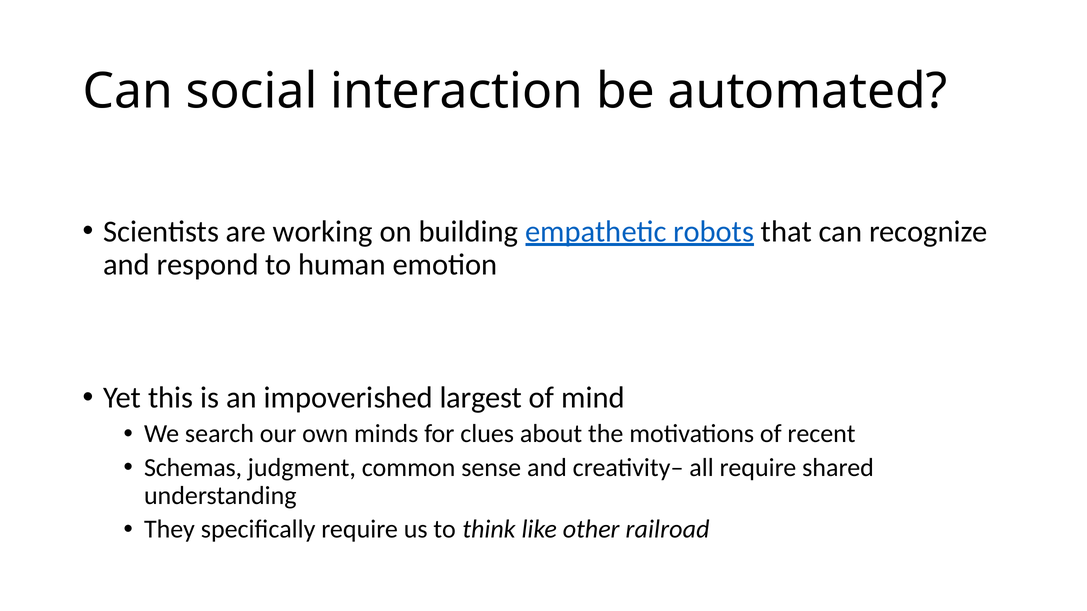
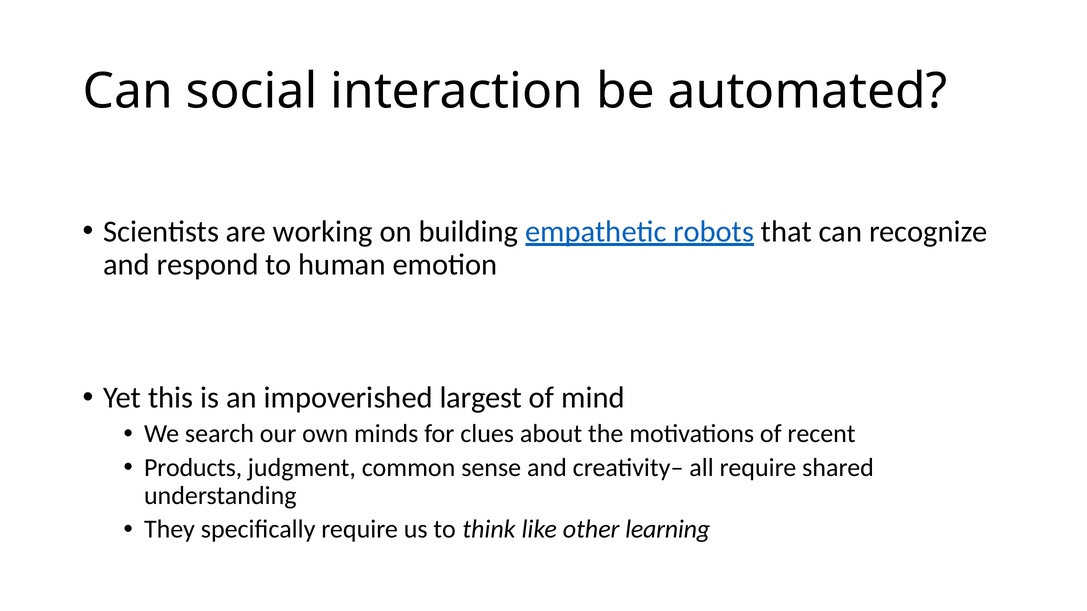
Schemas: Schemas -> Products
railroad: railroad -> learning
